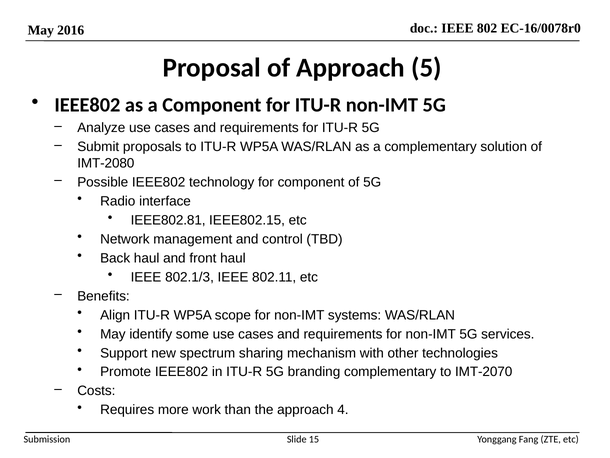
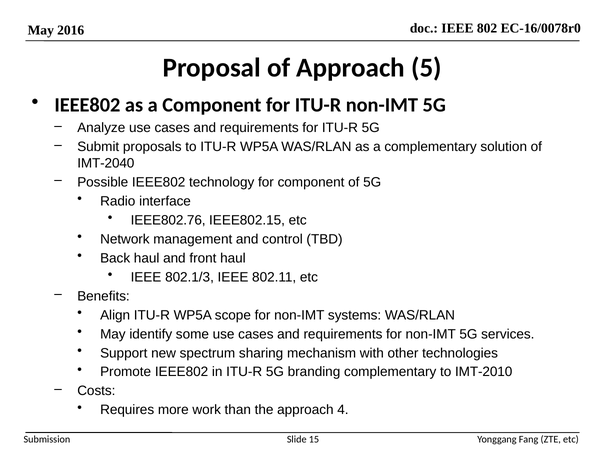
IMT-2080: IMT-2080 -> IMT-2040
IEEE802.81: IEEE802.81 -> IEEE802.76
IMT-2070: IMT-2070 -> IMT-2010
